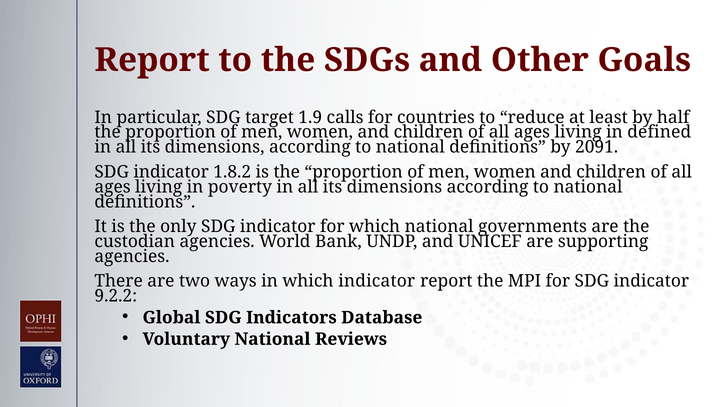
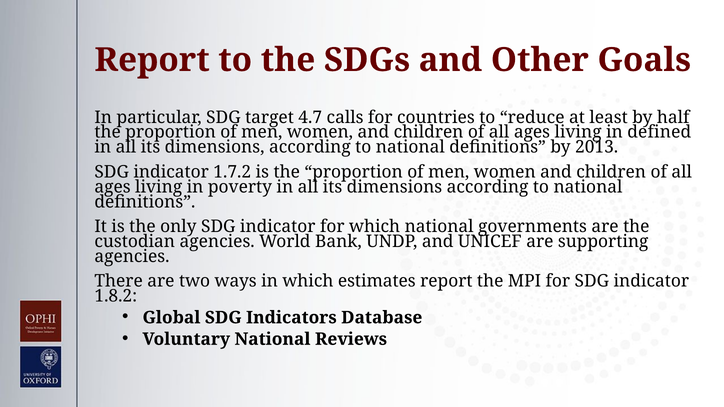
1.9: 1.9 -> 4.7
2091: 2091 -> 2013
1.8.2: 1.8.2 -> 1.7.2
which indicator: indicator -> estimates
9.2.2: 9.2.2 -> 1.8.2
